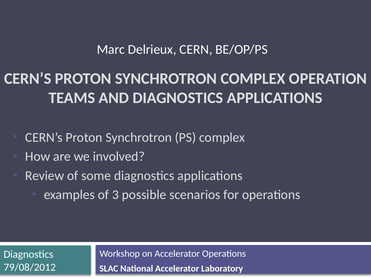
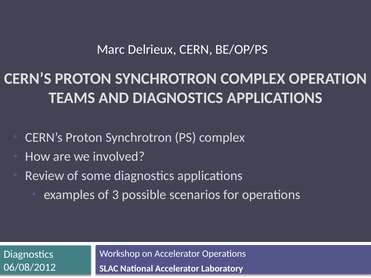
79/08/2012: 79/08/2012 -> 06/08/2012
